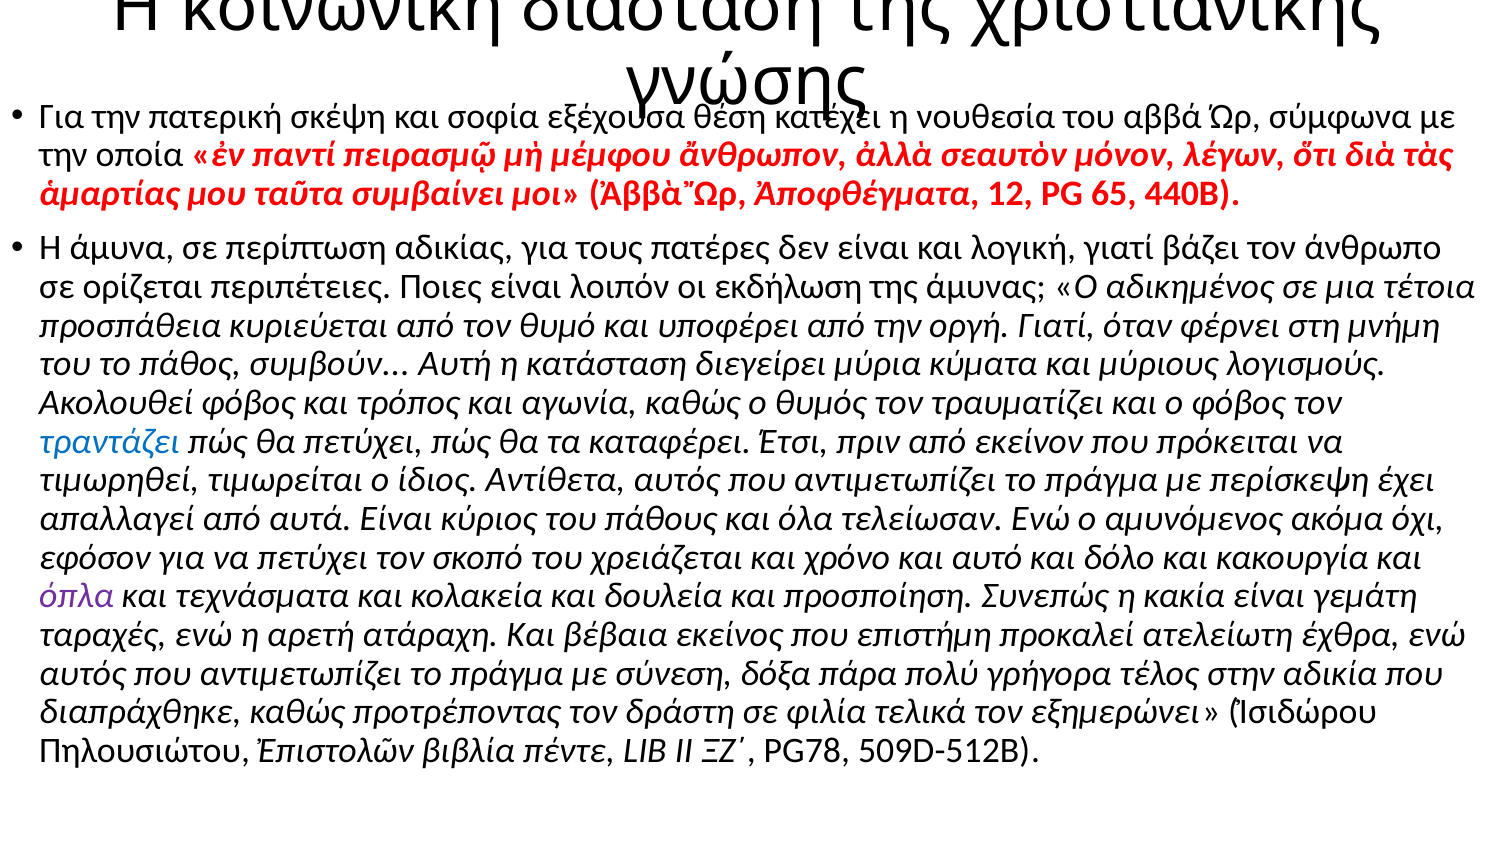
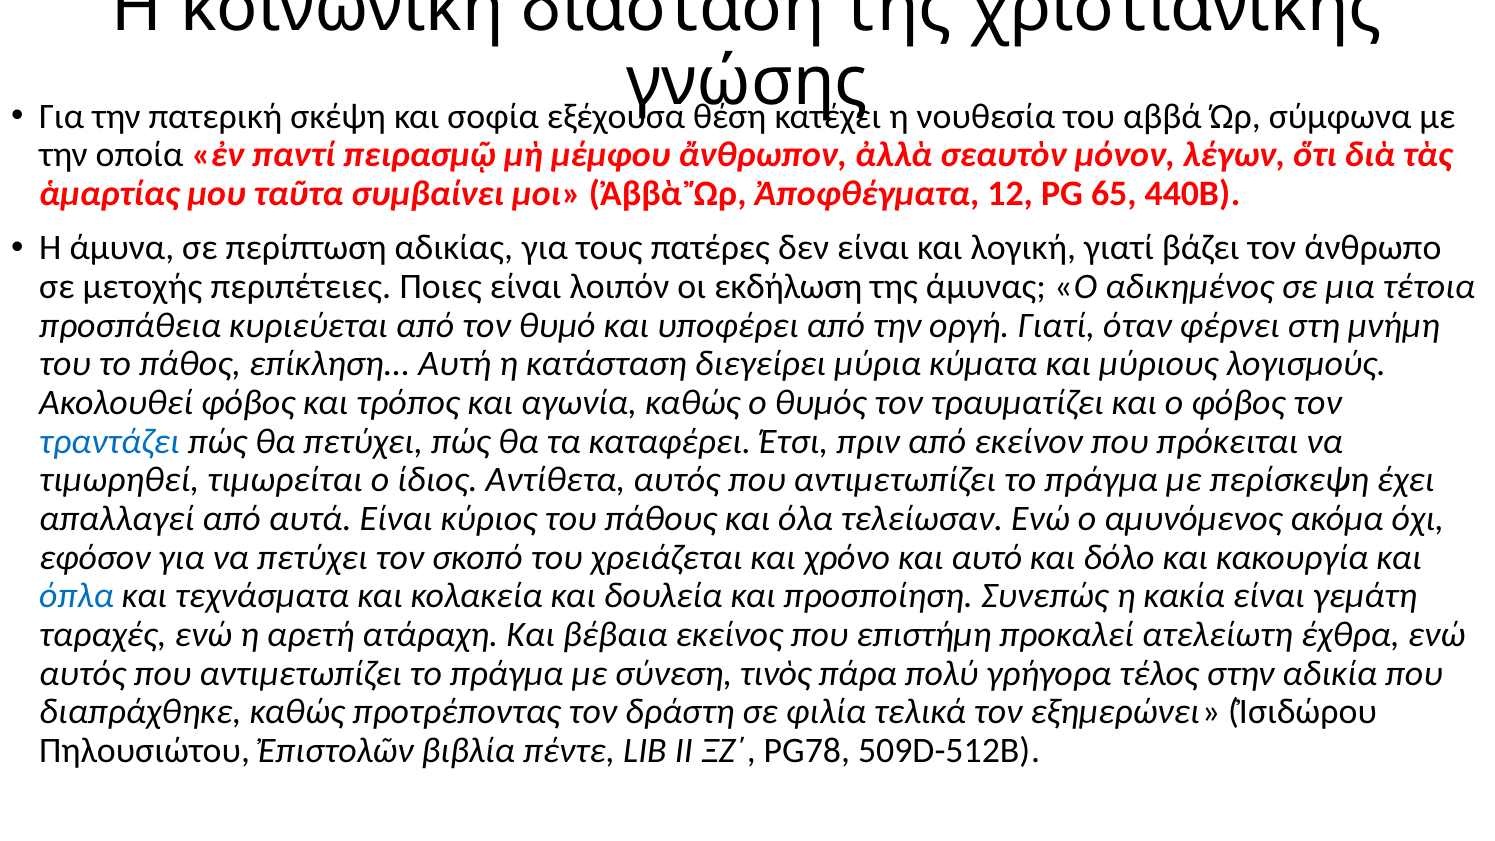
ορίζεται: ορίζεται -> μετοχής
συμβούν: συμβούν -> επίκληση
όπλα colour: purple -> blue
δόξα: δόξα -> τινὸς
